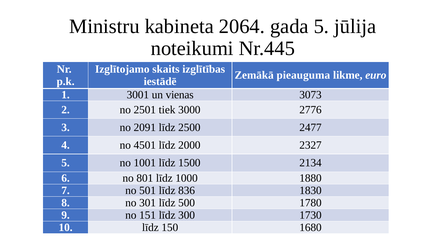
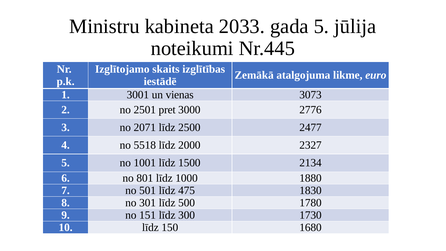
2064: 2064 -> 2033
pieauguma: pieauguma -> atalgojuma
tiek: tiek -> pret
2091: 2091 -> 2071
4501: 4501 -> 5518
836: 836 -> 475
